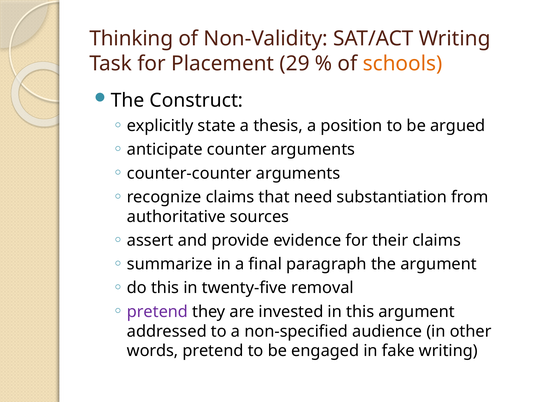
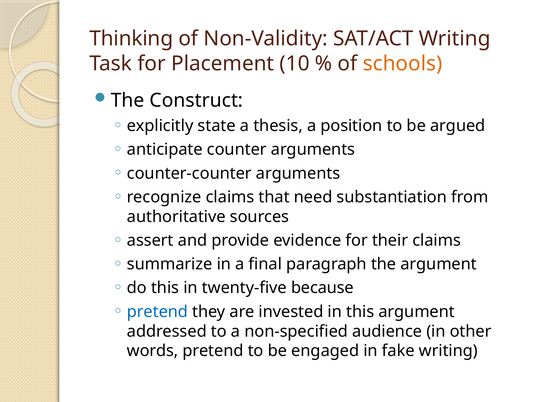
29: 29 -> 10
removal: removal -> because
pretend at (157, 312) colour: purple -> blue
